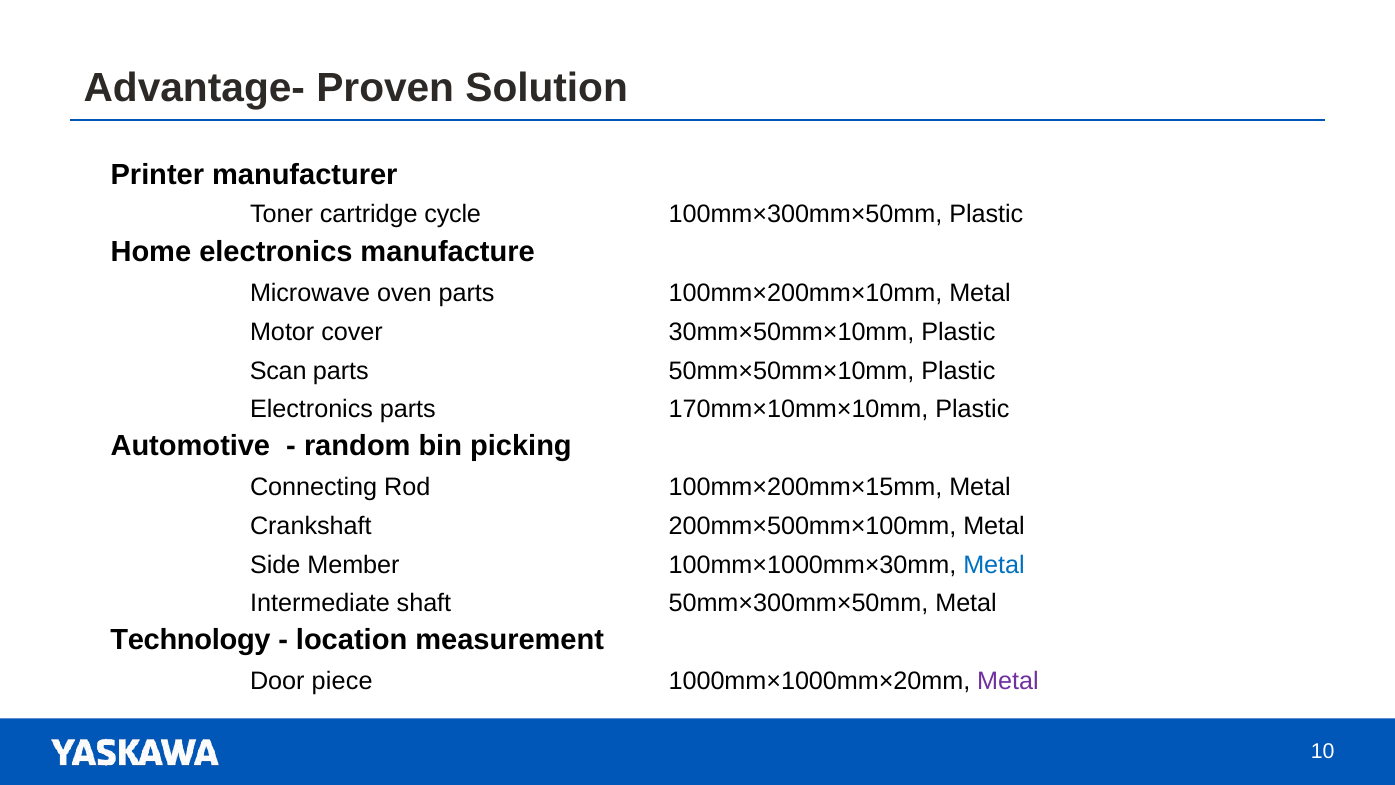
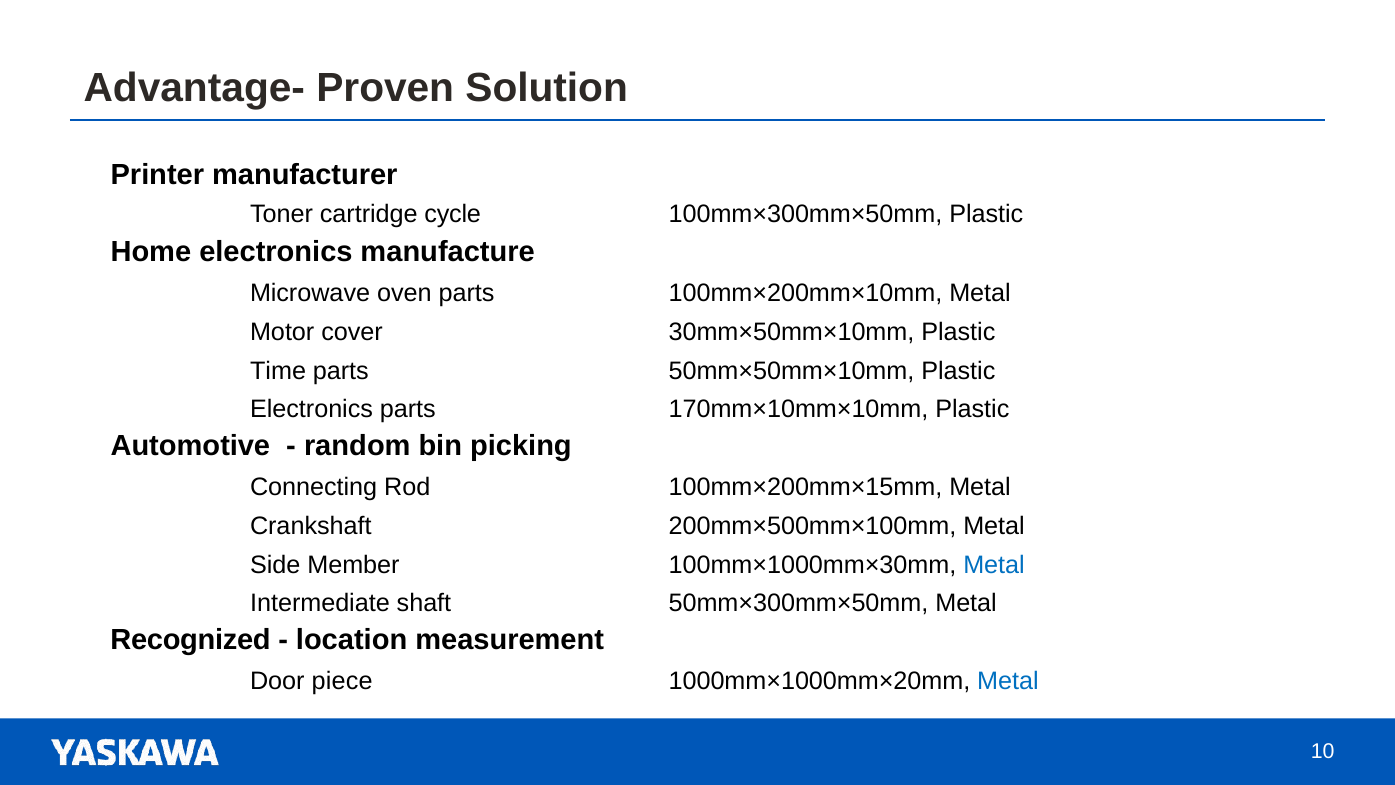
Scan: Scan -> Time
Technology: Technology -> Recognized
Metal at (1008, 681) colour: purple -> blue
